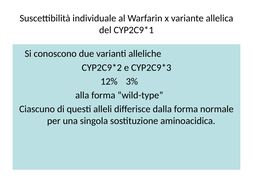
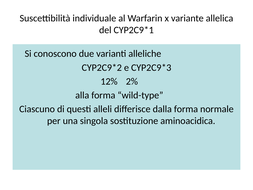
3%: 3% -> 2%
